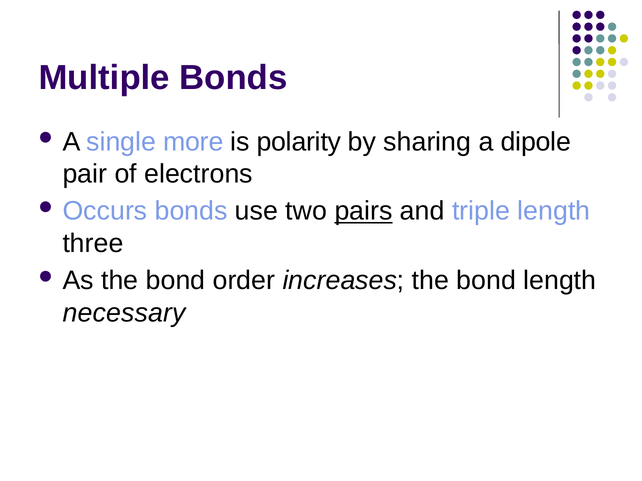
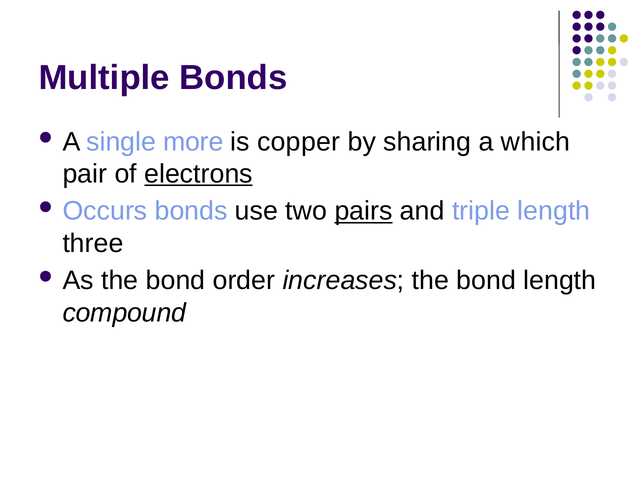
polarity: polarity -> copper
dipole: dipole -> which
electrons underline: none -> present
necessary: necessary -> compound
